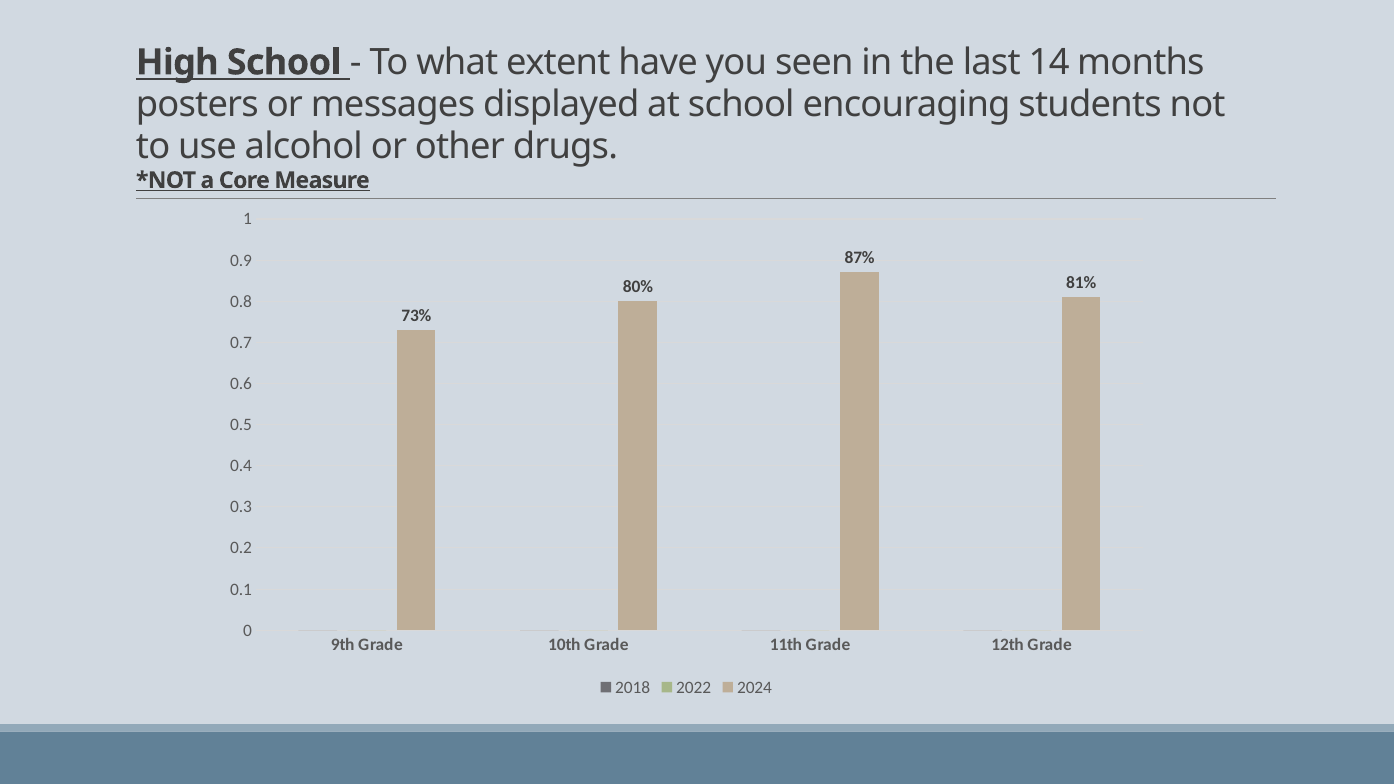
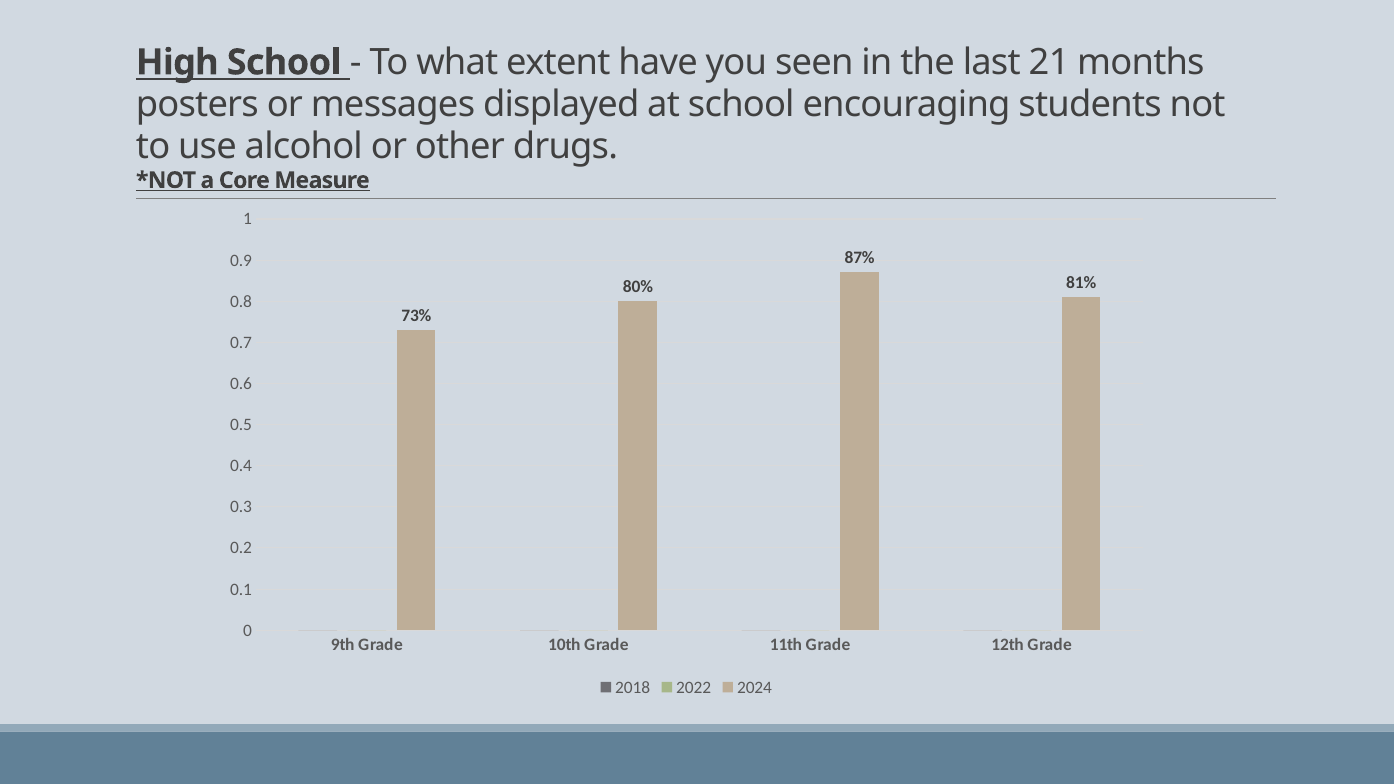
14: 14 -> 21
